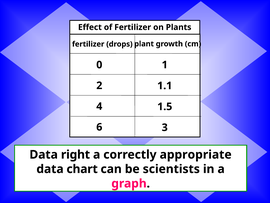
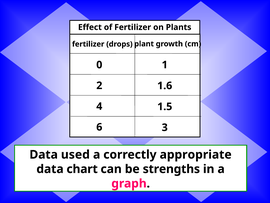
1.1: 1.1 -> 1.6
right: right -> used
scientists: scientists -> strengths
